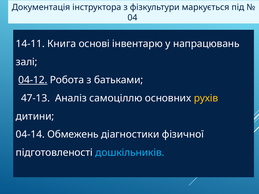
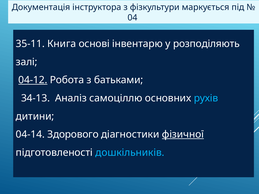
14-11: 14-11 -> 35-11
напрацювань: напрацювань -> розподіляють
47-13: 47-13 -> 34-13
рухів colour: yellow -> light blue
Обмежень: Обмежень -> Здорового
фізичної underline: none -> present
